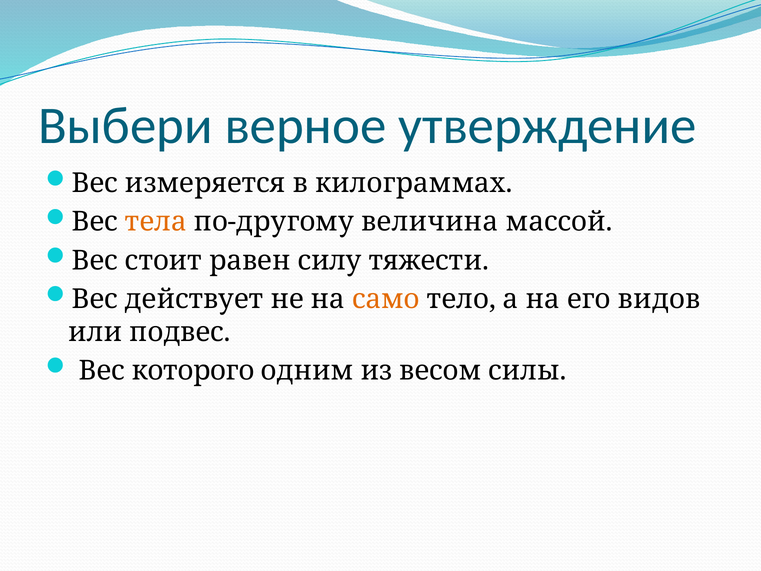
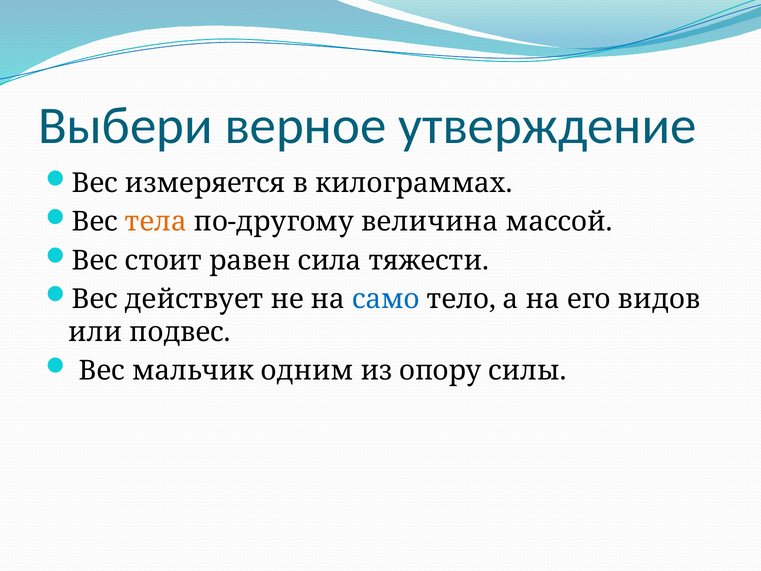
силу: силу -> сила
само colour: orange -> blue
которого: которого -> мальчик
весом: весом -> опору
